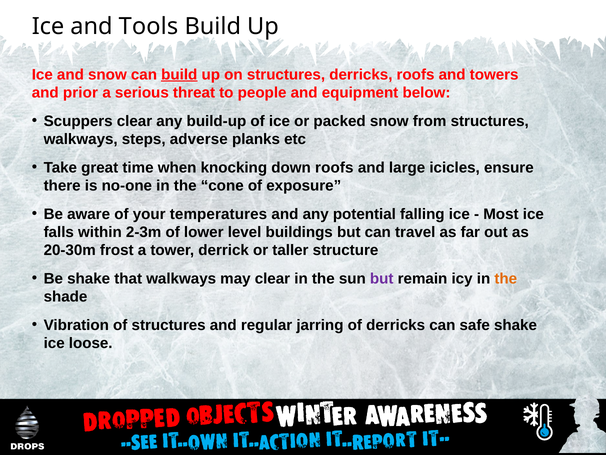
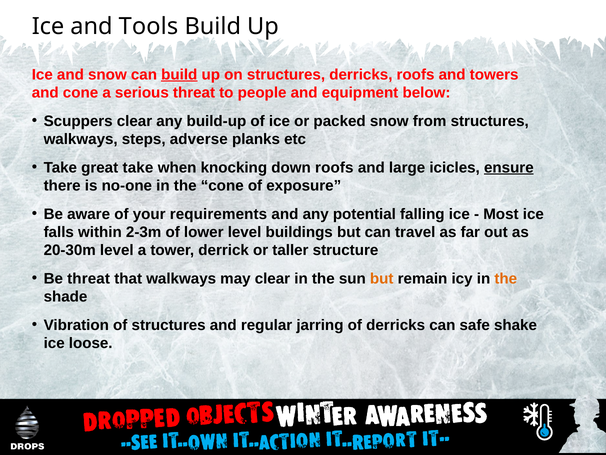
and prior: prior -> cone
great time: time -> take
ensure underline: none -> present
temperatures: temperatures -> requirements
20-30m frost: frost -> level
Be shake: shake -> threat
but at (382, 278) colour: purple -> orange
